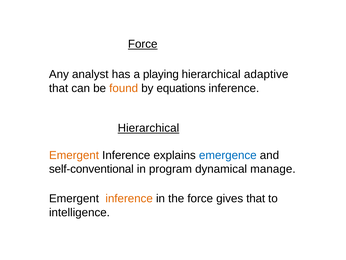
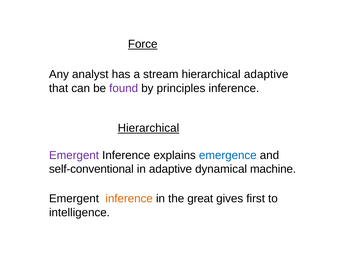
playing: playing -> stream
found colour: orange -> purple
equations: equations -> principles
Emergent at (74, 155) colour: orange -> purple
in program: program -> adaptive
manage: manage -> machine
the force: force -> great
gives that: that -> first
